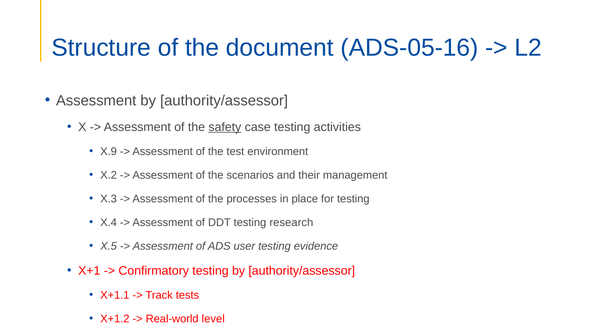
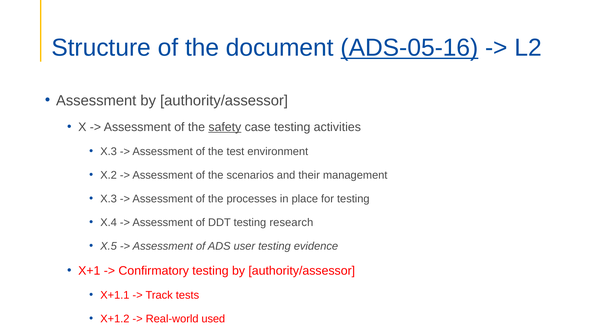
ADS-05-16 underline: none -> present
X.9 at (109, 151): X.9 -> X.3
level: level -> used
